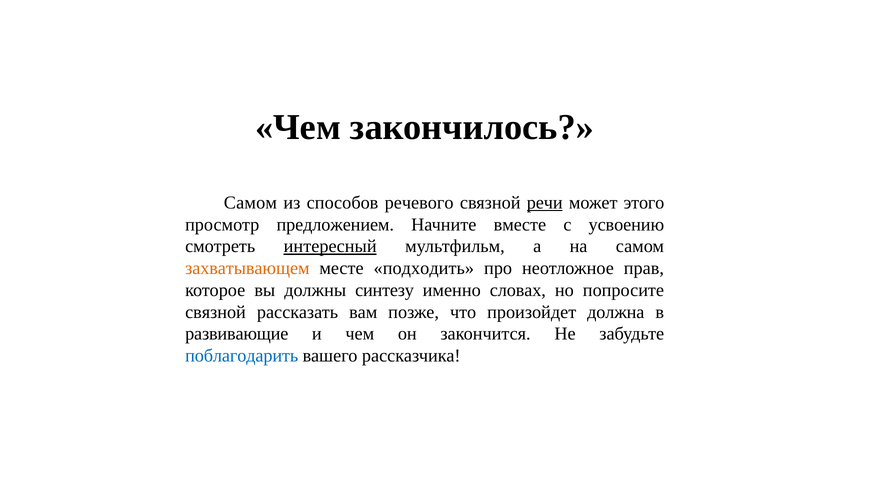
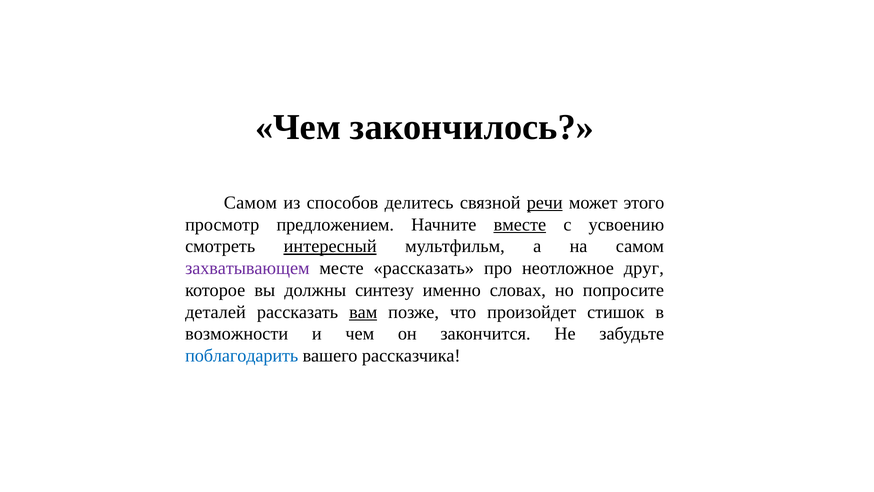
речевого: речевого -> делитесь
вместе underline: none -> present
захватывающем colour: orange -> purple
месте подходить: подходить -> рассказать
прав: прав -> друг
связной at (215, 312): связной -> деталей
вам underline: none -> present
должна: должна -> стишок
развивающие: развивающие -> возможности
